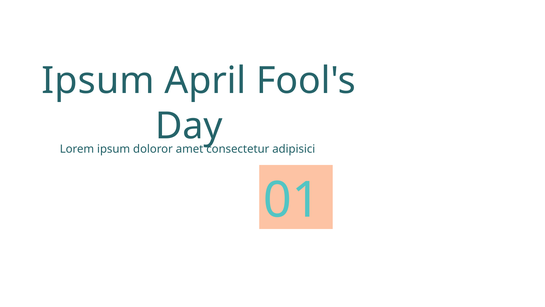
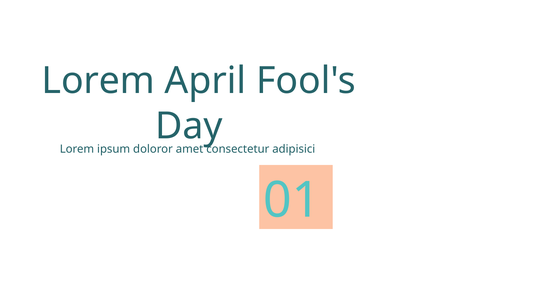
Ipsum at (98, 81): Ipsum -> Lorem
